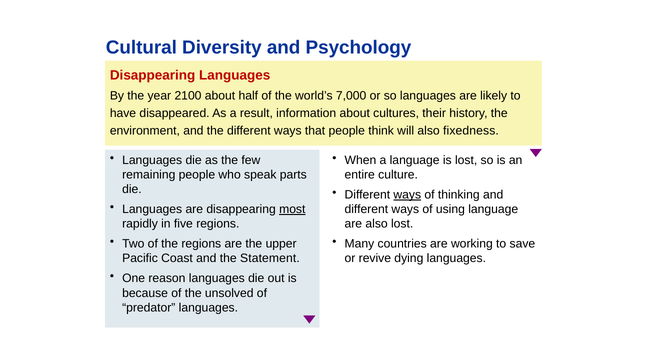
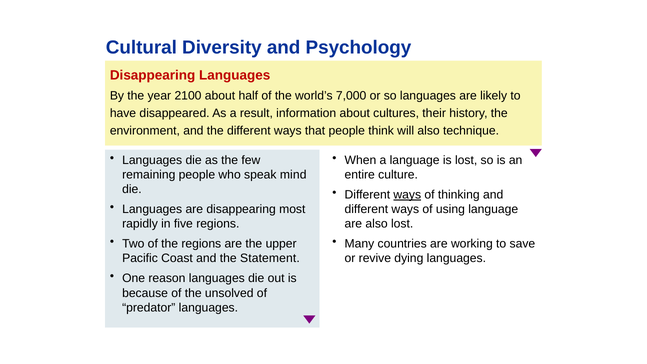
fixedness: fixedness -> technique
parts: parts -> mind
most underline: present -> none
